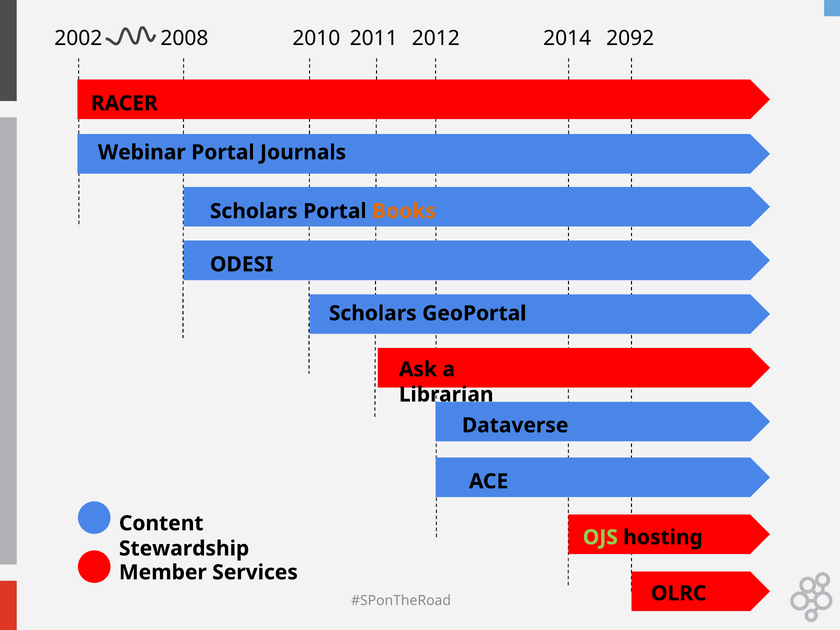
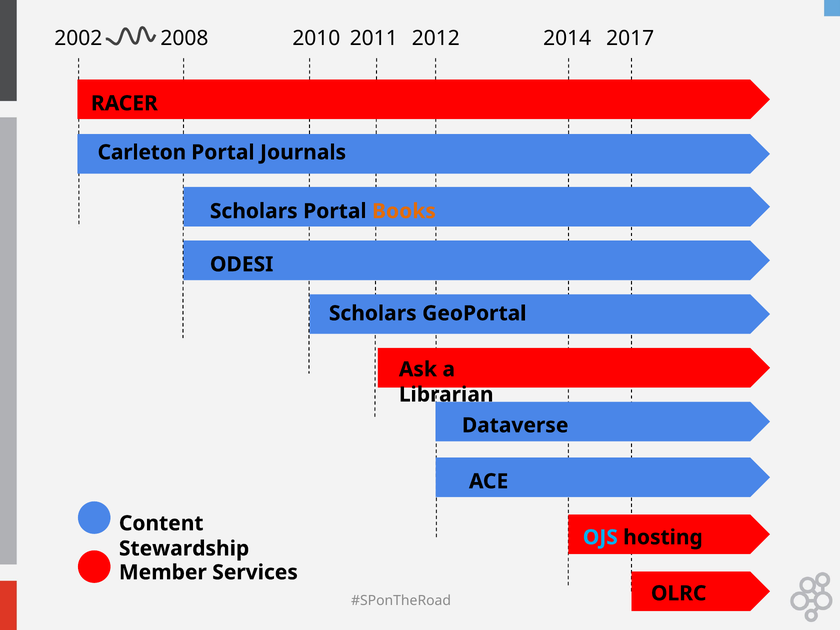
2092: 2092 -> 2017
Webinar: Webinar -> Carleton
OJS colour: light green -> light blue
